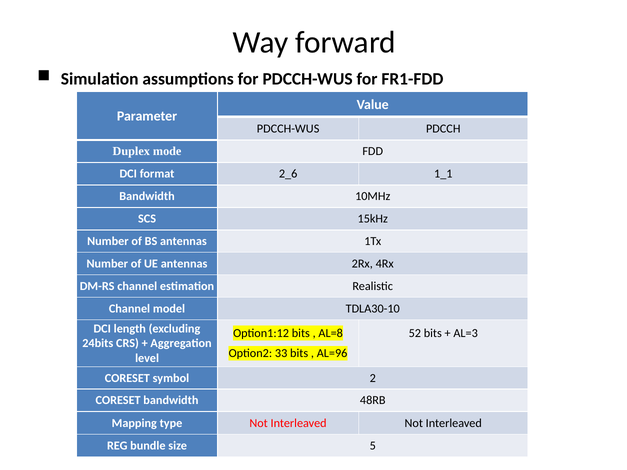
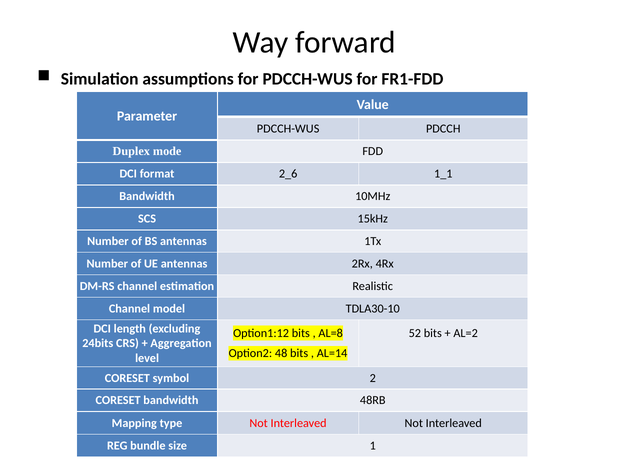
AL=3: AL=3 -> AL=2
33: 33 -> 48
AL=96: AL=96 -> AL=14
5: 5 -> 1
